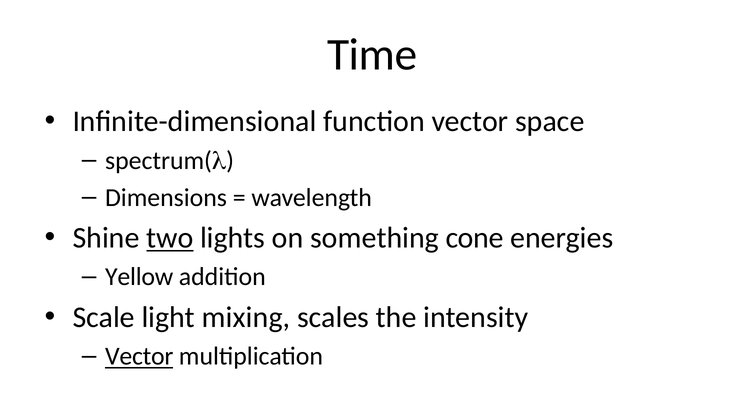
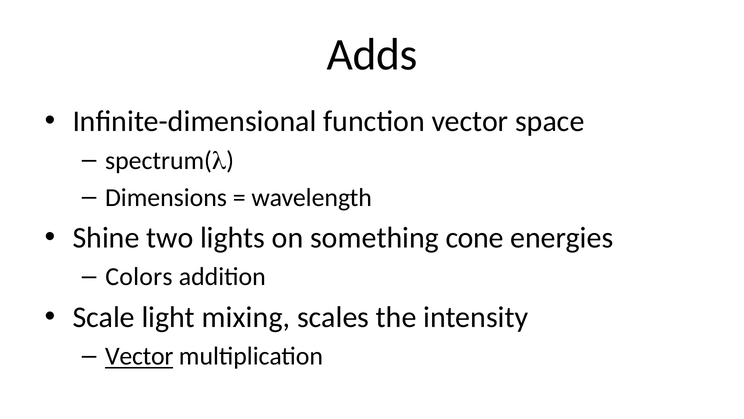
Time: Time -> Adds
two underline: present -> none
Yellow: Yellow -> Colors
